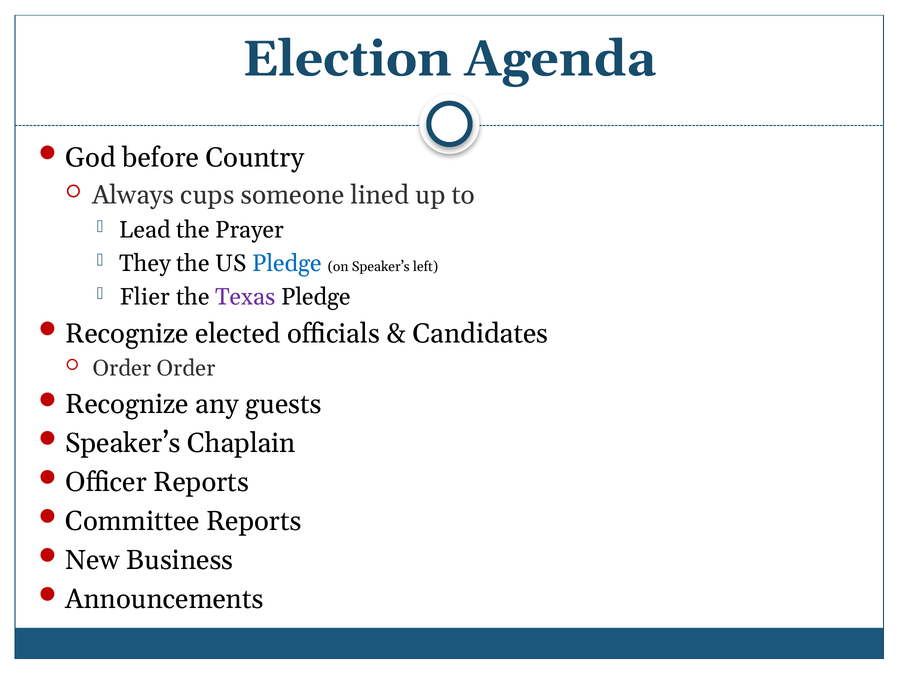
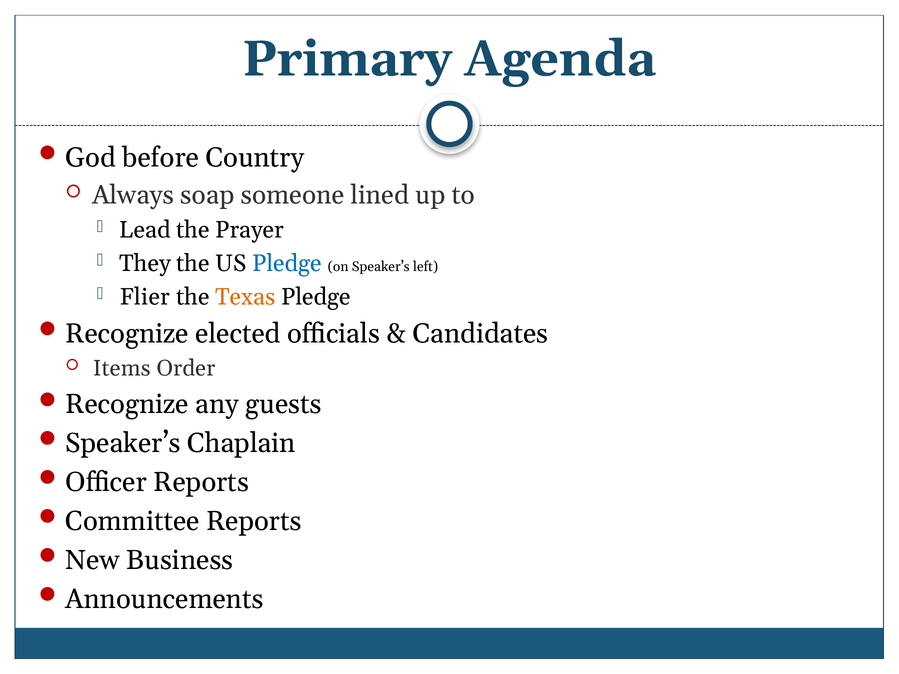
Election: Election -> Primary
cups: cups -> soap
Texas colour: purple -> orange
Order at (122, 368): Order -> Items
